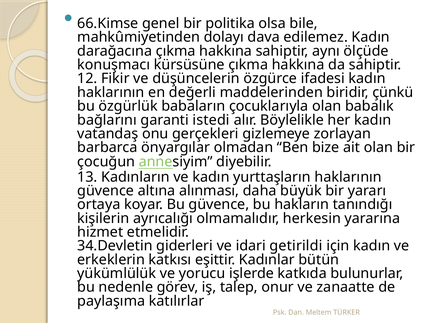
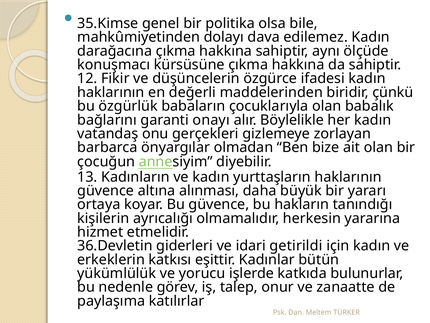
66.Kimse: 66.Kimse -> 35.Kimse
istedi: istedi -> onayı
34.Devletin: 34.Devletin -> 36.Devletin
